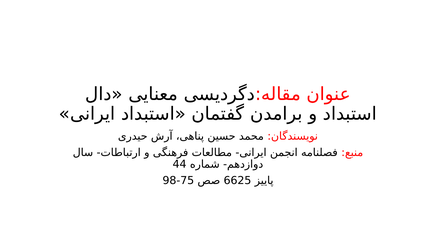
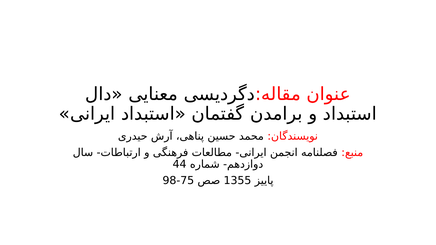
6625: 6625 -> 1355
